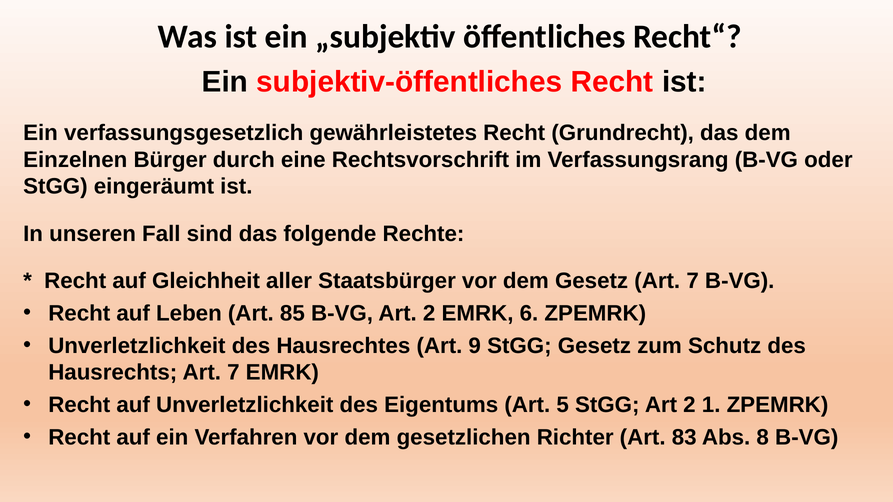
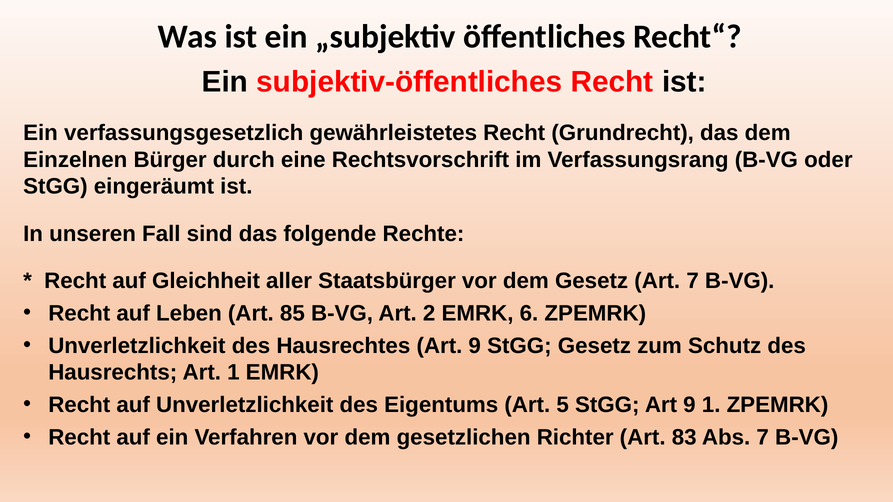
Hausrechts Art 7: 7 -> 1
StGG Art 2: 2 -> 9
Abs 8: 8 -> 7
